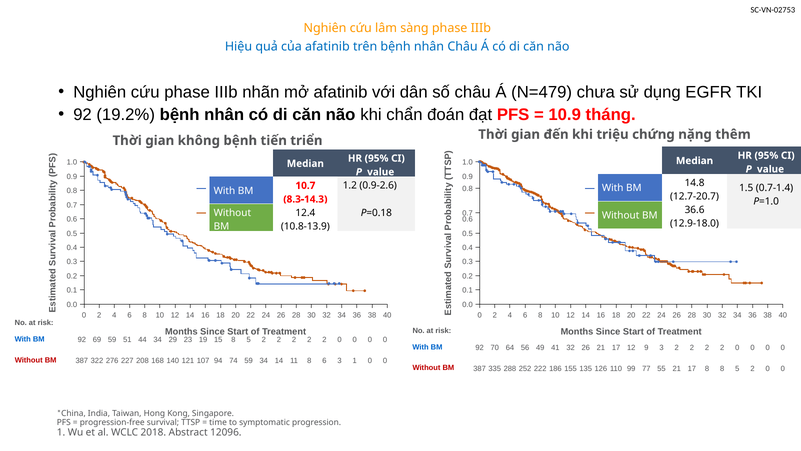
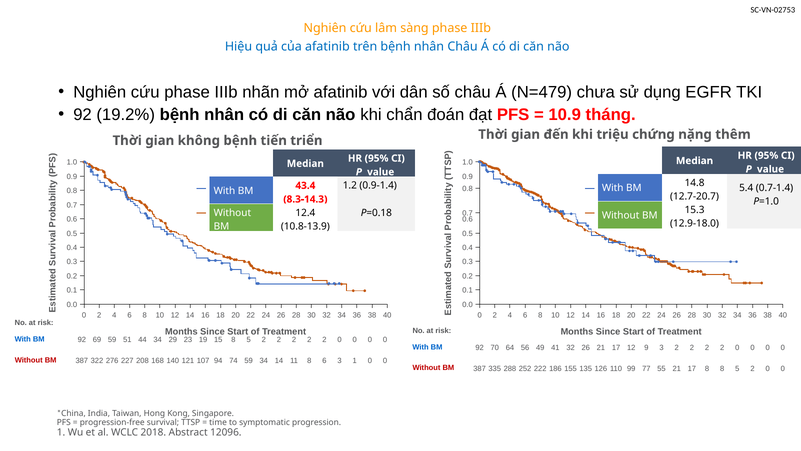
0.9-2.6: 0.9-2.6 -> 0.9-1.4
1.5: 1.5 -> 5.4
10.7: 10.7 -> 43.4
36.6: 36.6 -> 15.3
